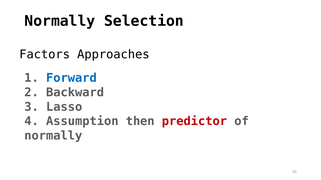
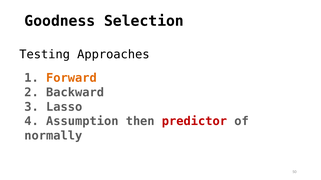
Normally at (60, 21): Normally -> Goodness
Factors: Factors -> Testing
Forward colour: blue -> orange
